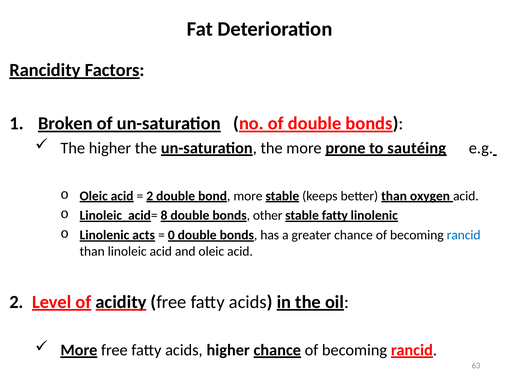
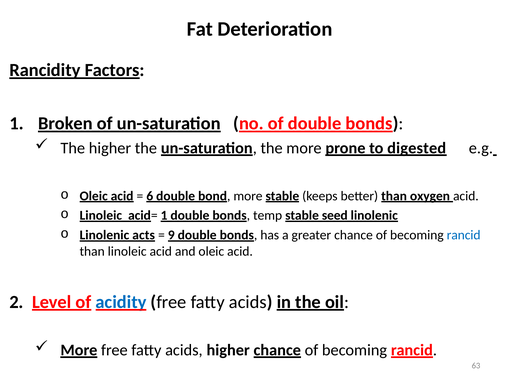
sautéing: sautéing -> digested
2 at (150, 196): 2 -> 6
acid= 8: 8 -> 1
other: other -> temp
stable fatty: fatty -> seed
0: 0 -> 9
acidity colour: black -> blue
